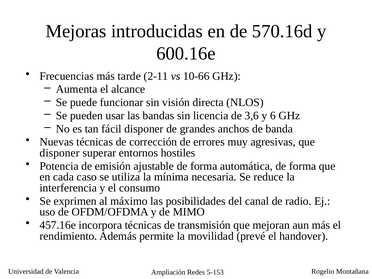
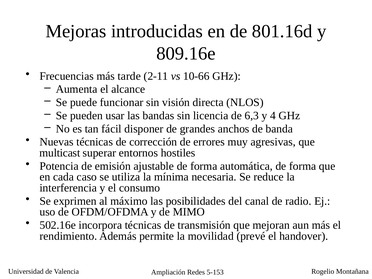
570.16d: 570.16d -> 801.16d
600.16e: 600.16e -> 809.16e
3,6: 3,6 -> 6,3
6: 6 -> 4
disponer at (60, 153): disponer -> multicast
457.16e: 457.16e -> 502.16e
